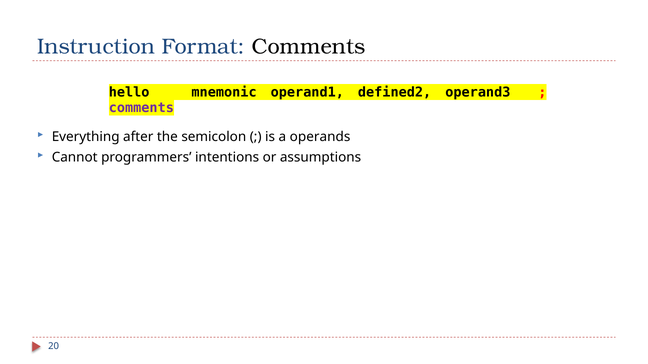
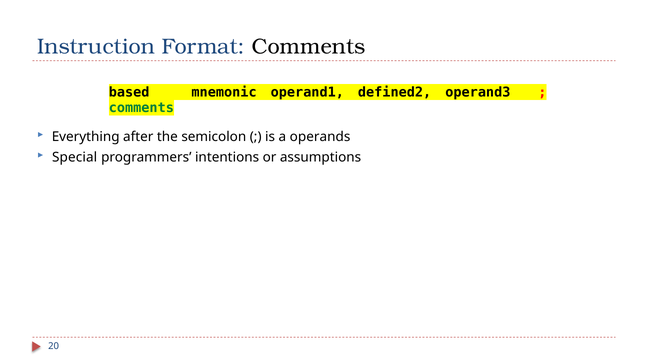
hello: hello -> based
comments at (141, 108) colour: purple -> green
Cannot: Cannot -> Special
